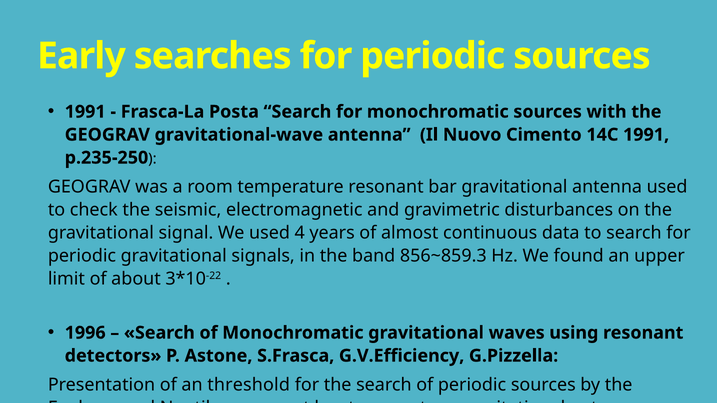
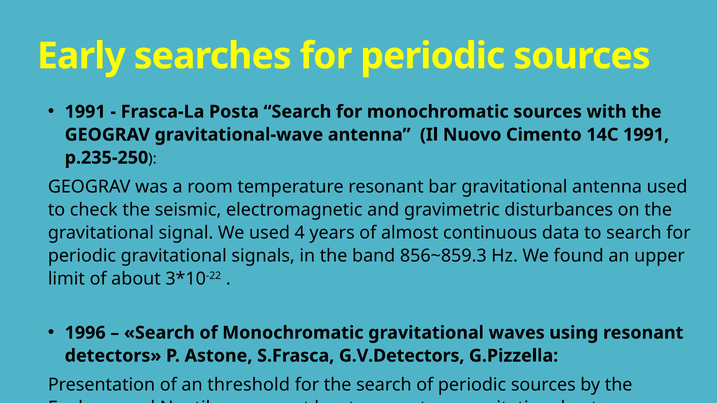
G.V.Efficiency: G.V.Efficiency -> G.V.Detectors
